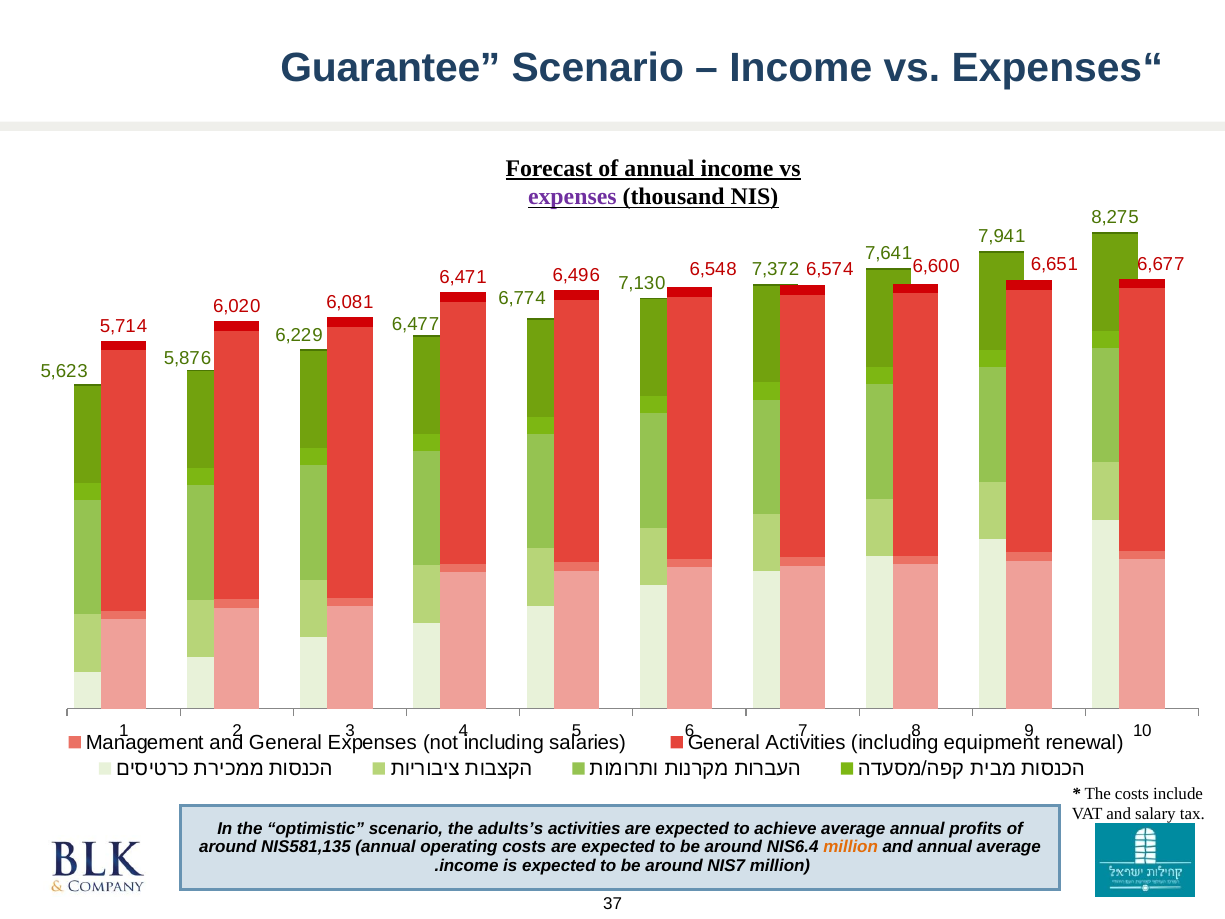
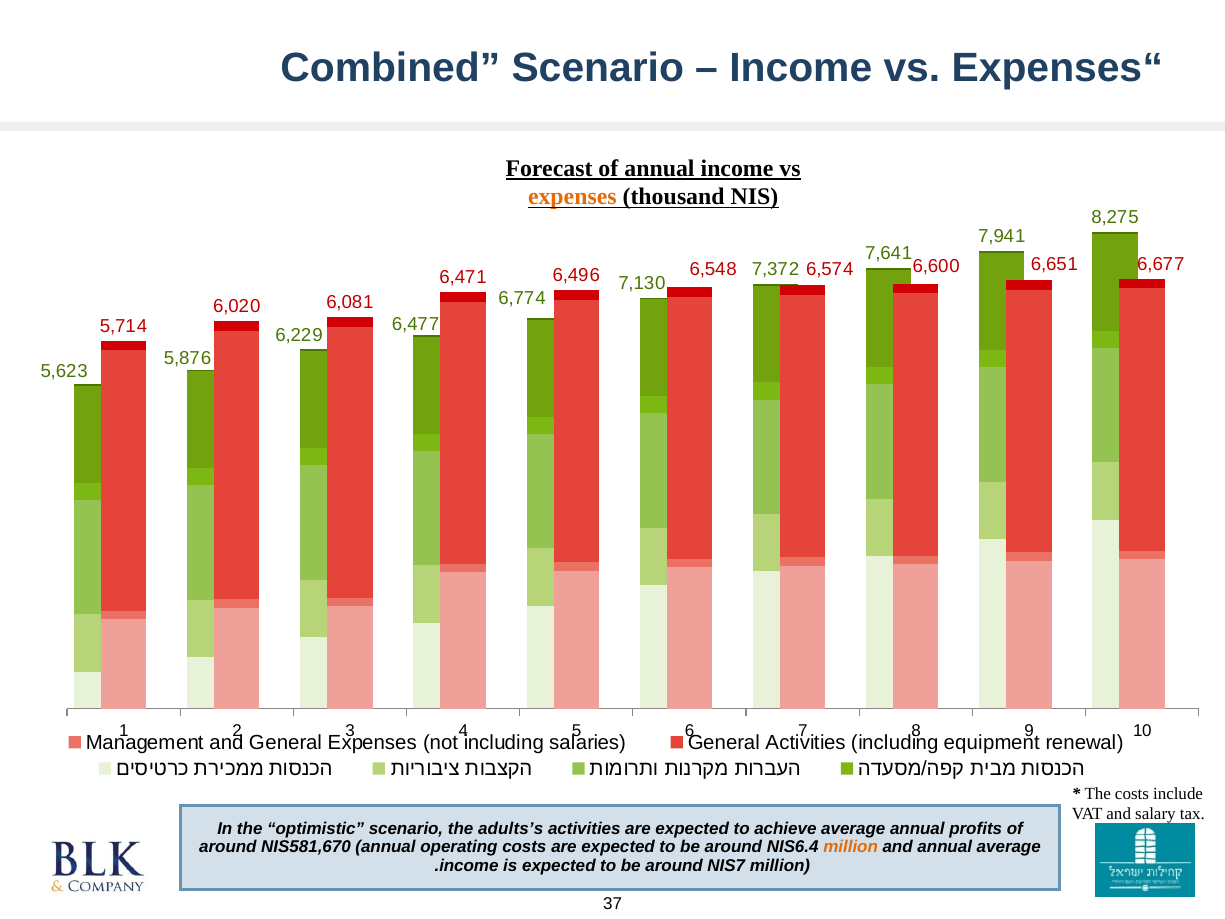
Guarantee: Guarantee -> Combined
expenses at (572, 197) colour: purple -> orange
NIS581,135: NIS581,135 -> NIS581,670
